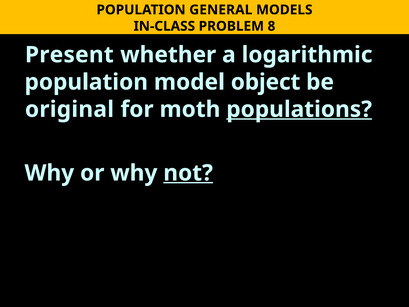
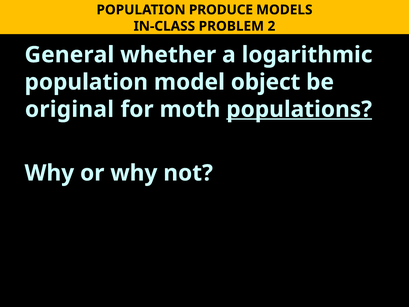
GENERAL: GENERAL -> PRODUCE
8: 8 -> 2
Present: Present -> General
not underline: present -> none
